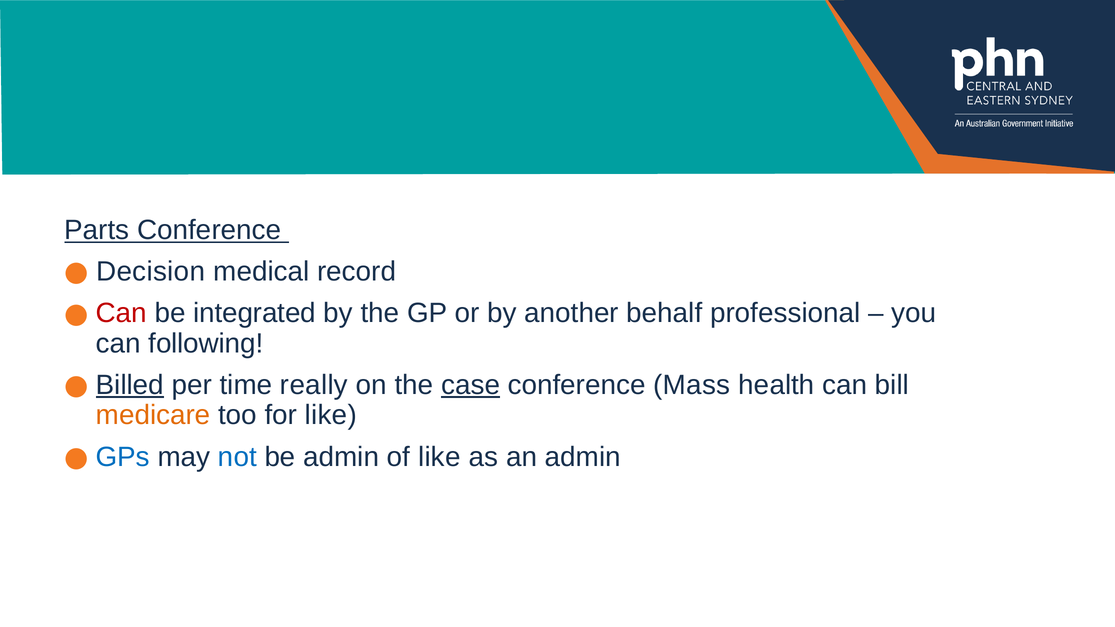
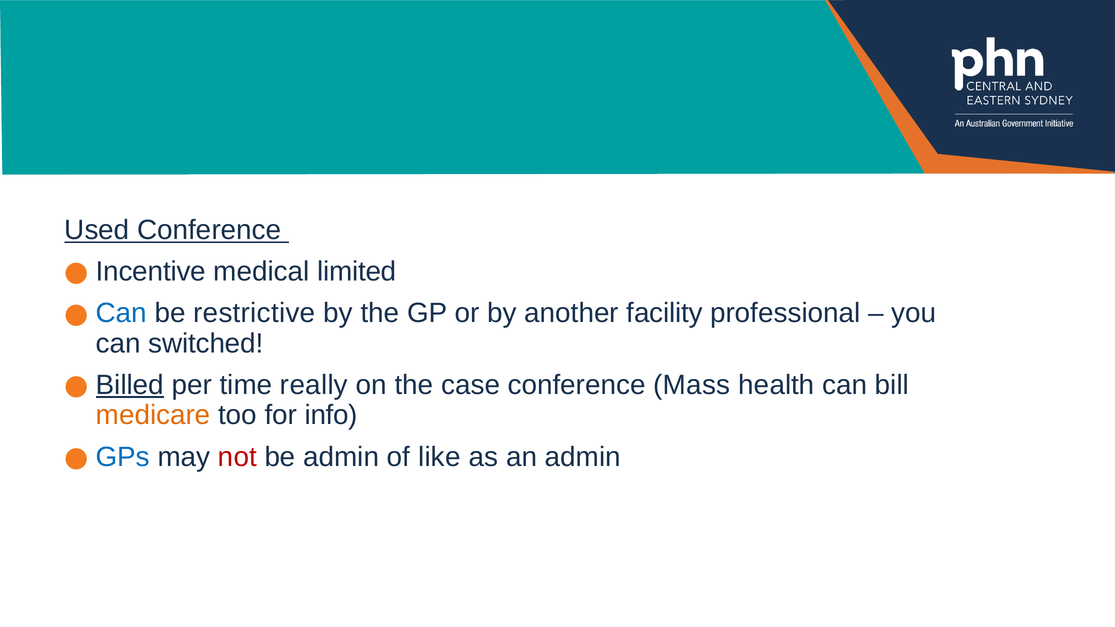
Parts: Parts -> Used
Decision: Decision -> Incentive
record: record -> limited
Can at (121, 313) colour: red -> blue
integrated: integrated -> restrictive
behalf: behalf -> facility
following: following -> switched
case underline: present -> none
for like: like -> info
not colour: blue -> red
